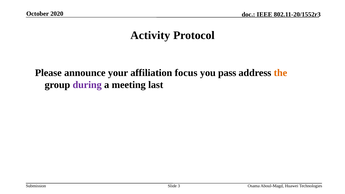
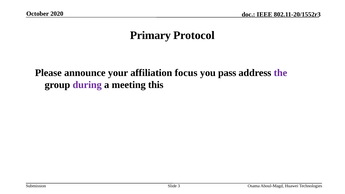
Activity: Activity -> Primary
the colour: orange -> purple
last: last -> this
